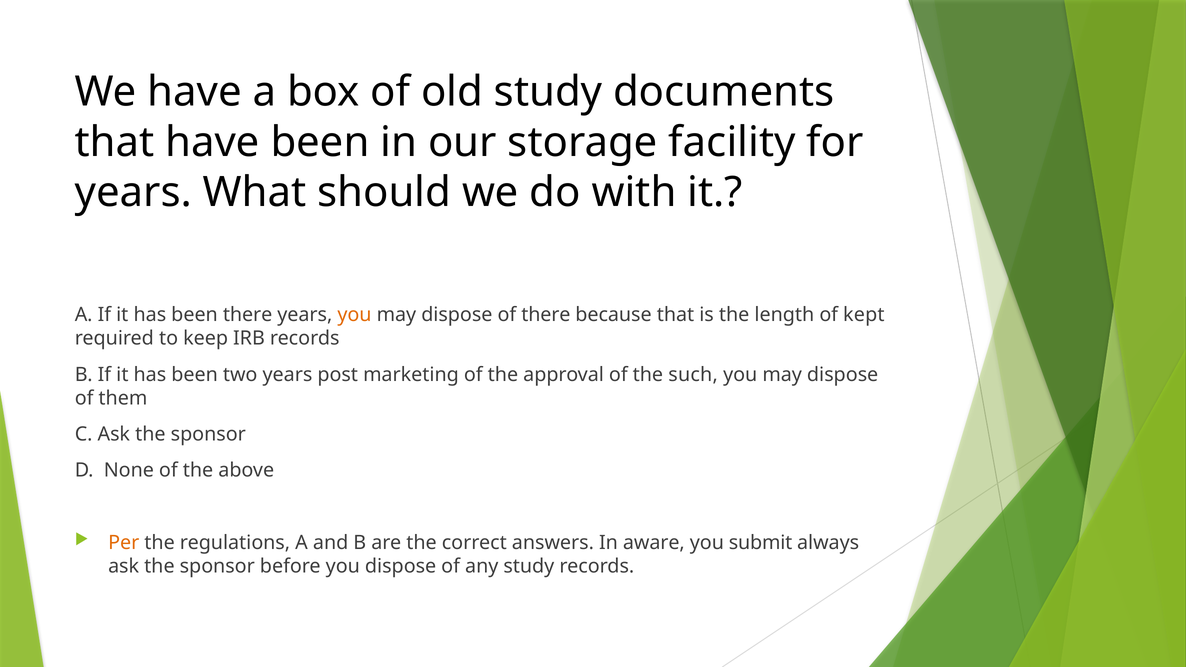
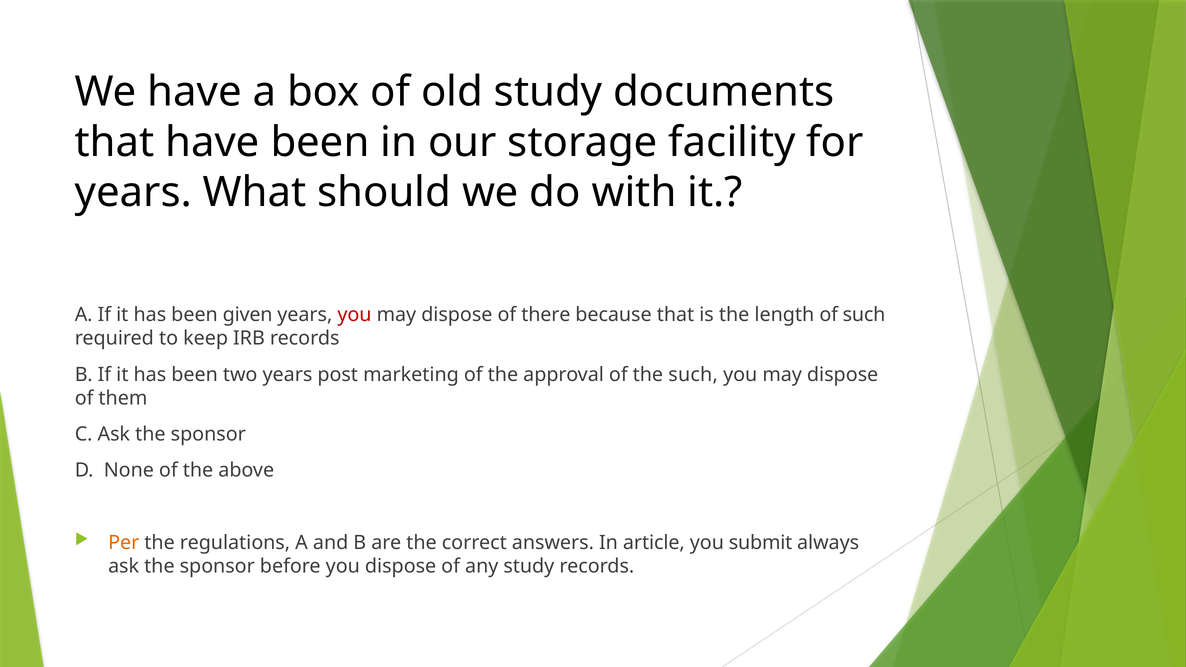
been there: there -> given
you at (354, 315) colour: orange -> red
of kept: kept -> such
aware: aware -> article
